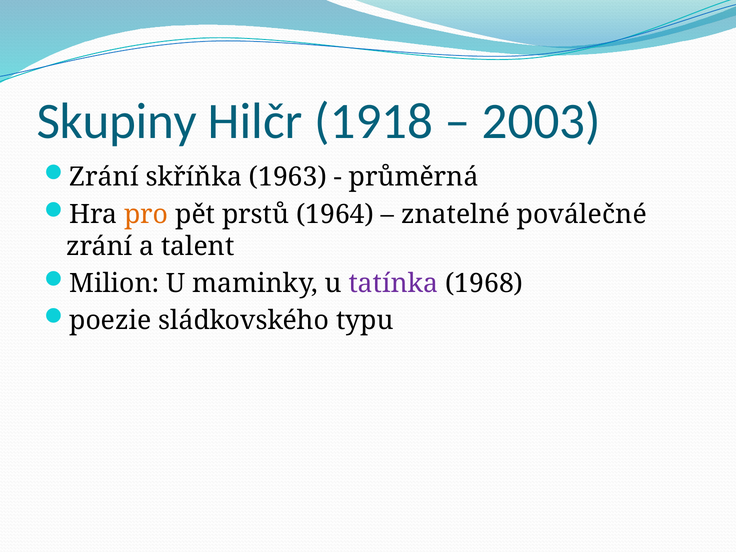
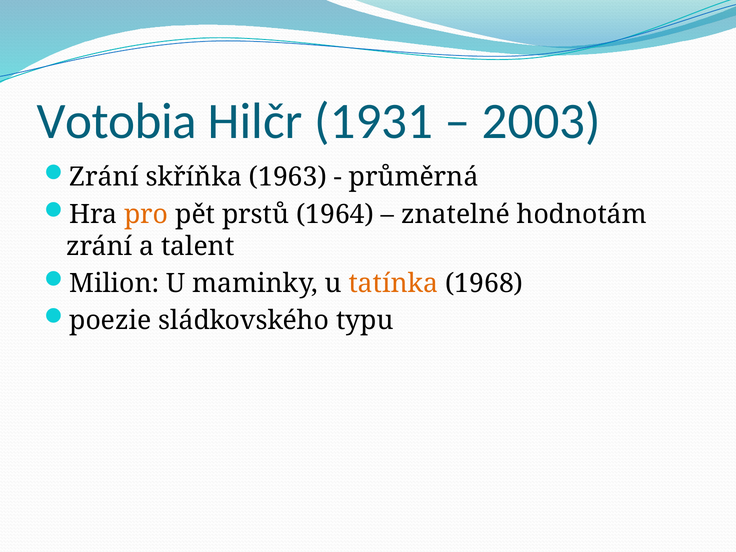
Skupiny: Skupiny -> Votobia
1918: 1918 -> 1931
poválečné: poválečné -> hodnotám
tatínka colour: purple -> orange
